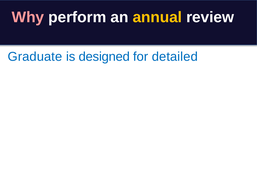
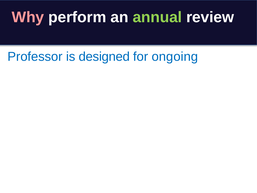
annual colour: yellow -> light green
Graduate: Graduate -> Professor
detailed: detailed -> ongoing
